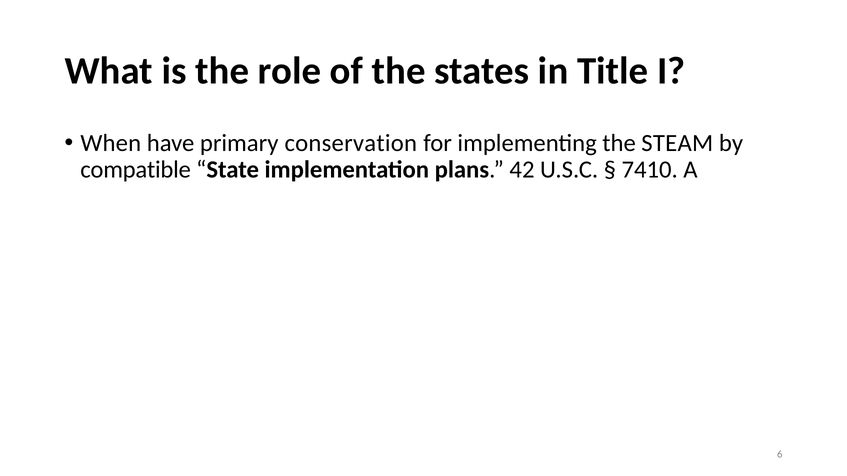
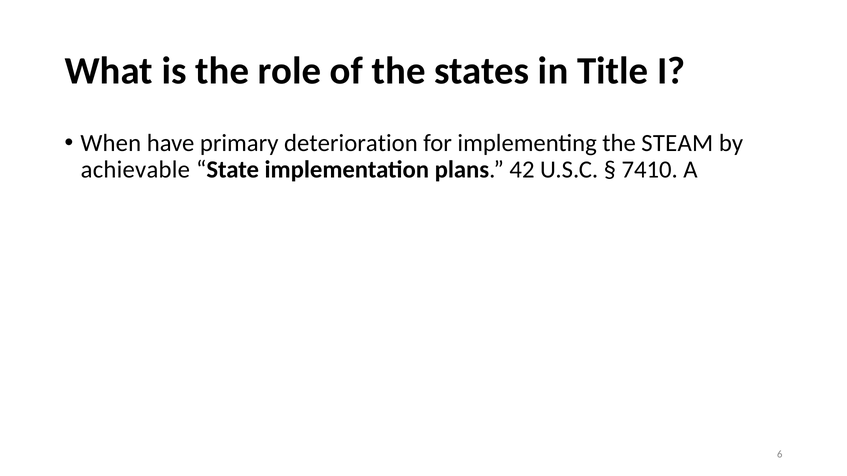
conservation: conservation -> deterioration
compatible: compatible -> achievable
